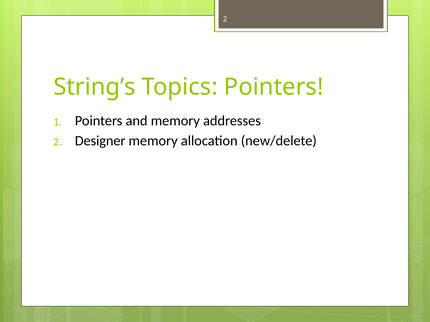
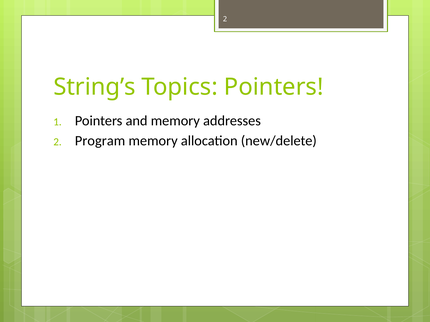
Designer: Designer -> Program
